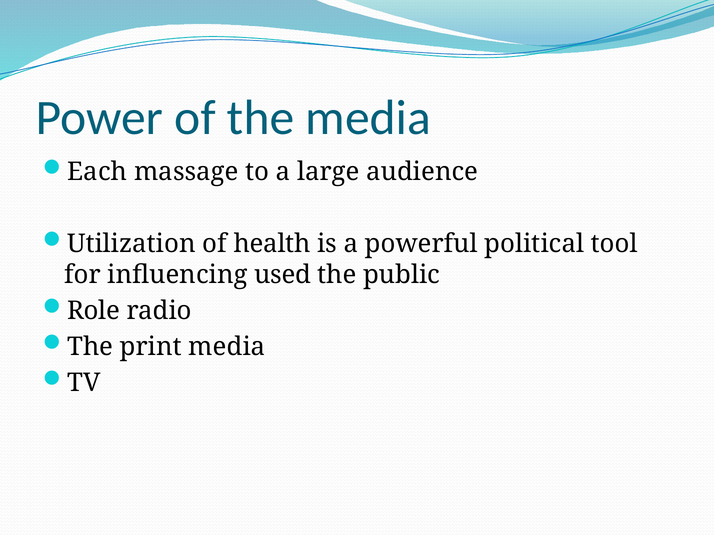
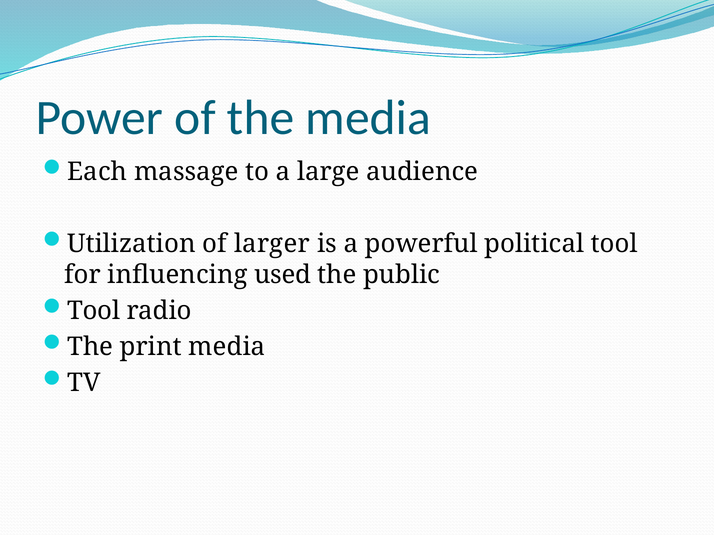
health: health -> larger
Role at (94, 311): Role -> Tool
